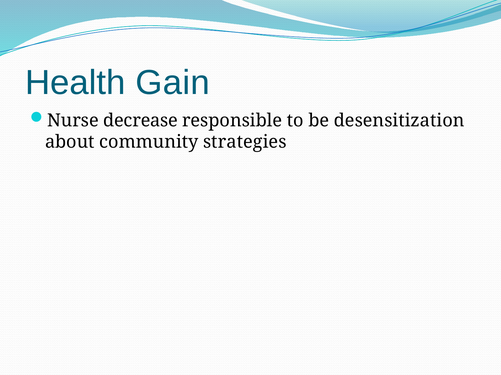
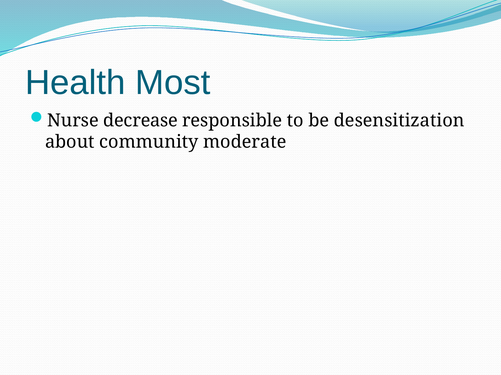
Gain: Gain -> Most
strategies: strategies -> moderate
